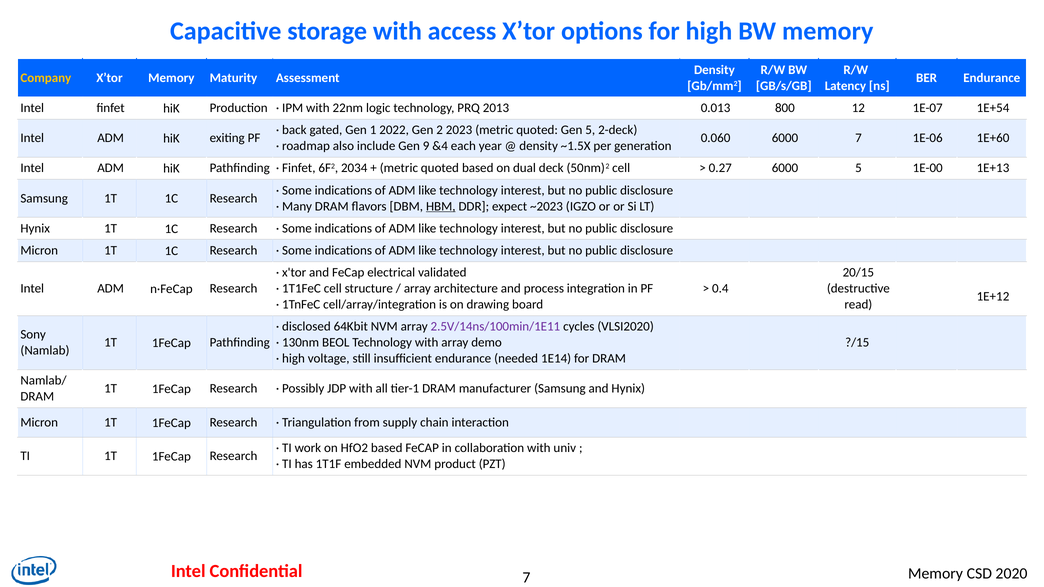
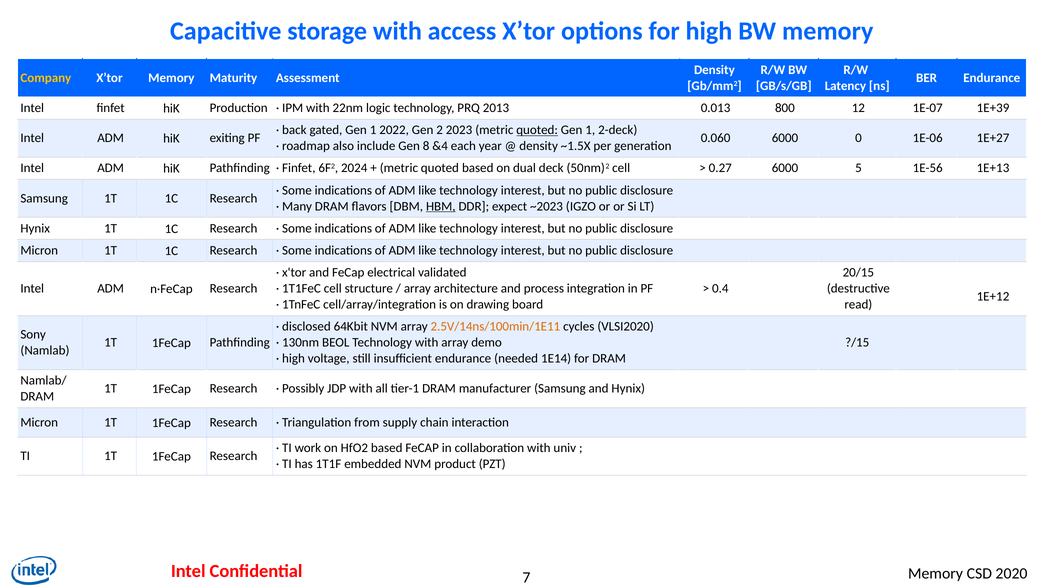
1E+54: 1E+54 -> 1E+39
quoted at (537, 130) underline: none -> present
5 at (590, 130): 5 -> 1
6000 7: 7 -> 0
1E+60: 1E+60 -> 1E+27
9: 9 -> 8
2034: 2034 -> 2024
1E-00: 1E-00 -> 1E-56
2.5V/14ns/100min/1E11 colour: purple -> orange
